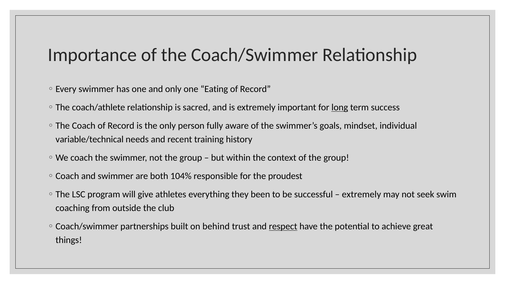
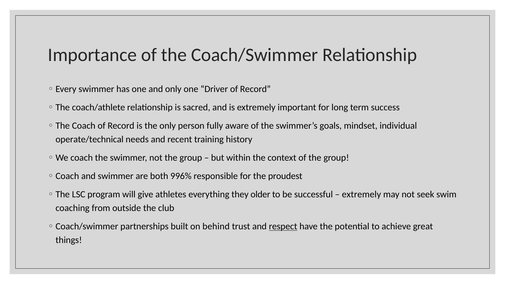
Eating: Eating -> Driver
long underline: present -> none
variable/technical: variable/technical -> operate/technical
104%: 104% -> 996%
been: been -> older
